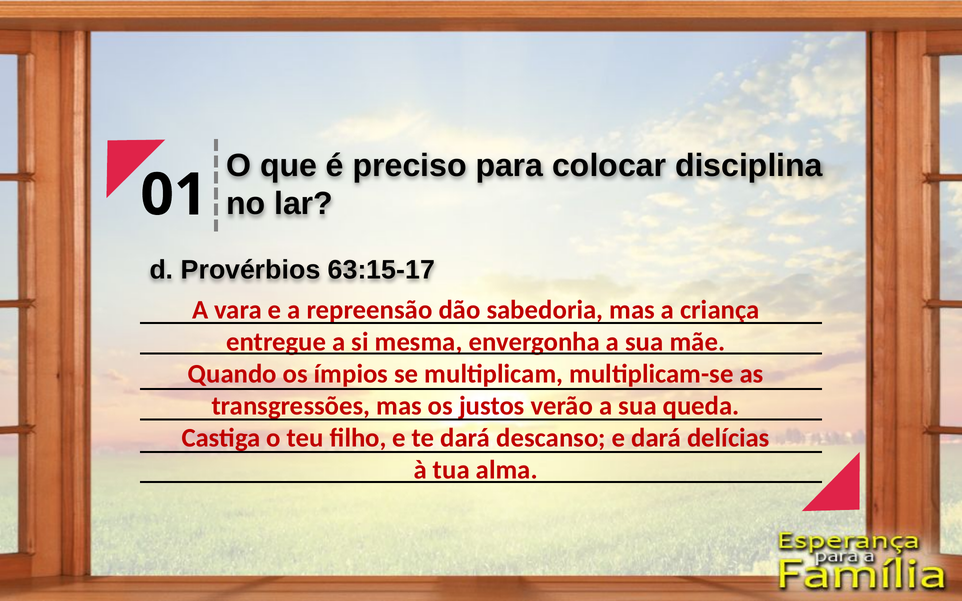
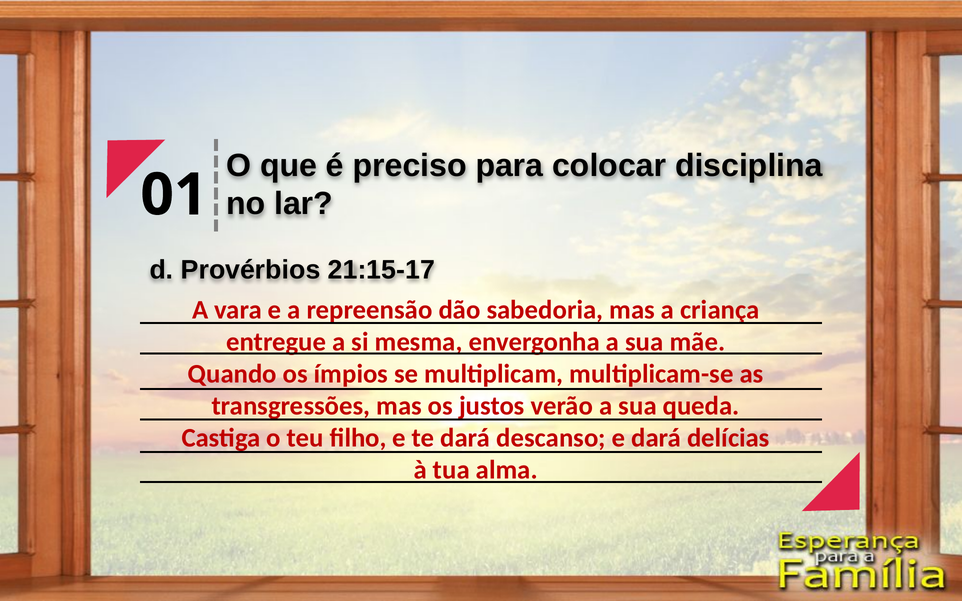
63:15-17: 63:15-17 -> 21:15-17
